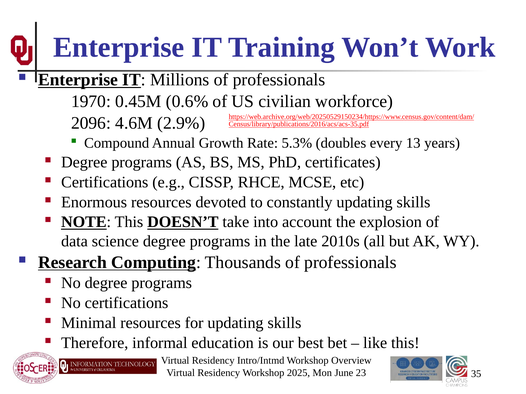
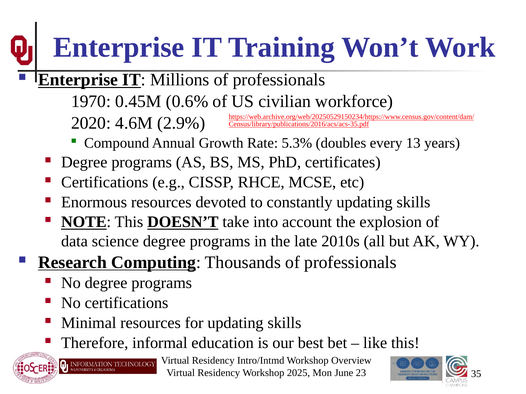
2096: 2096 -> 2020
